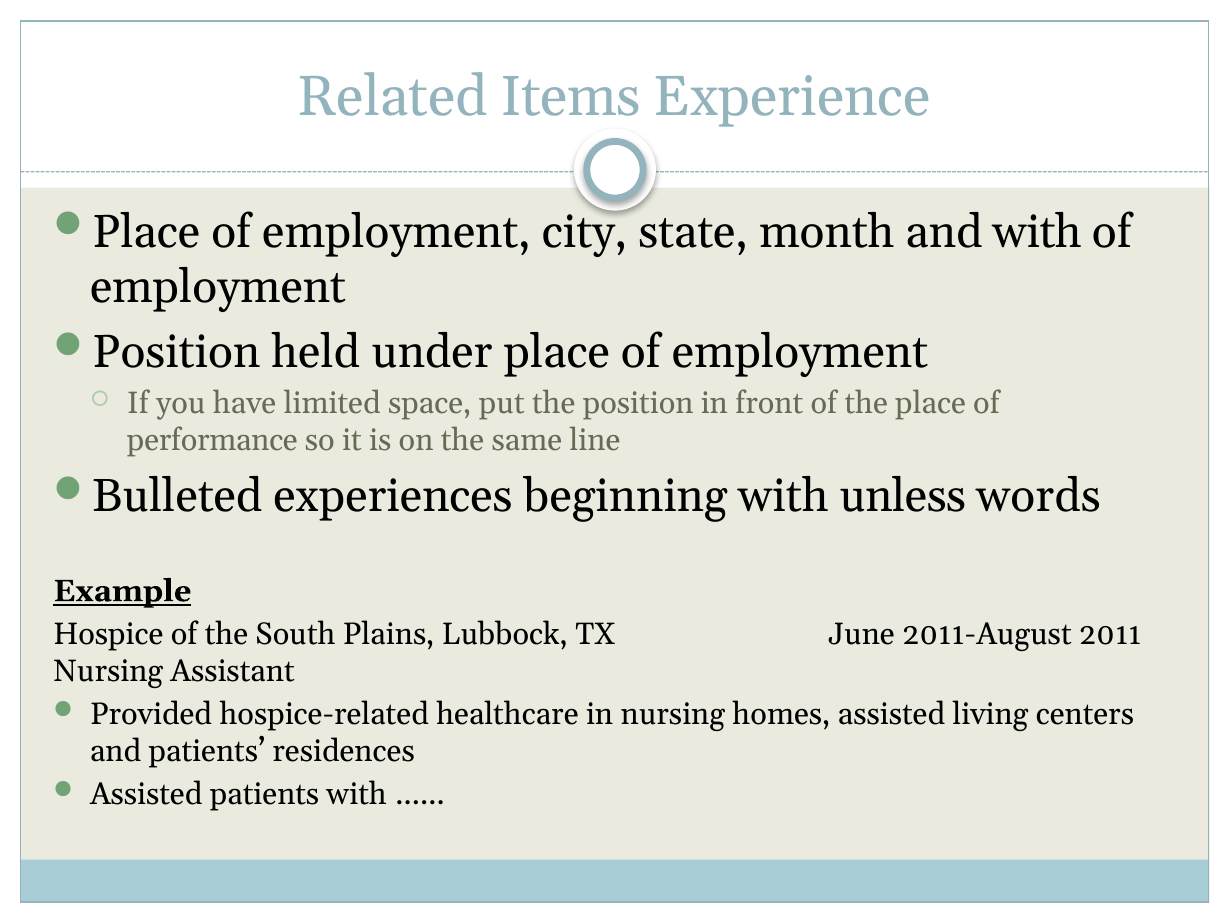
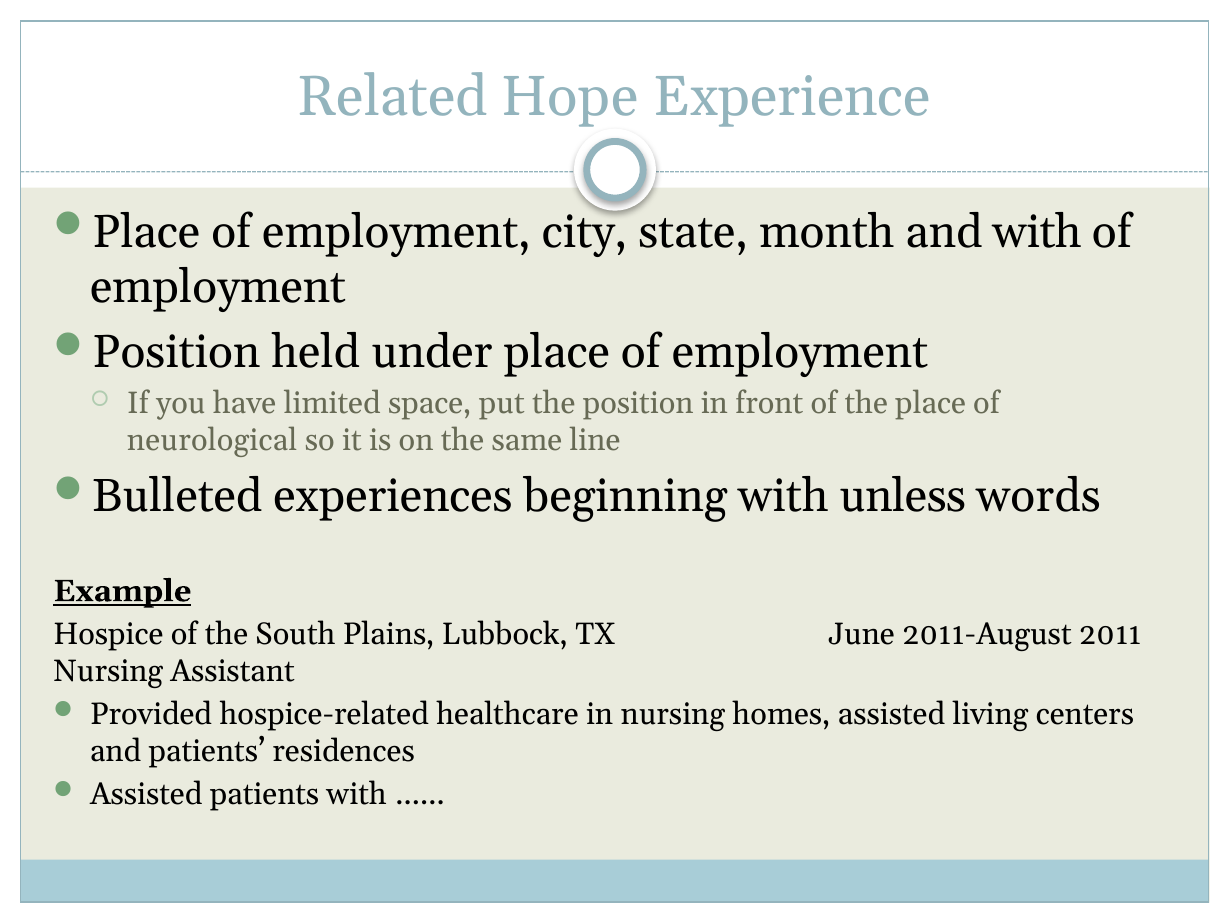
Items: Items -> Hope
performance: performance -> neurological
